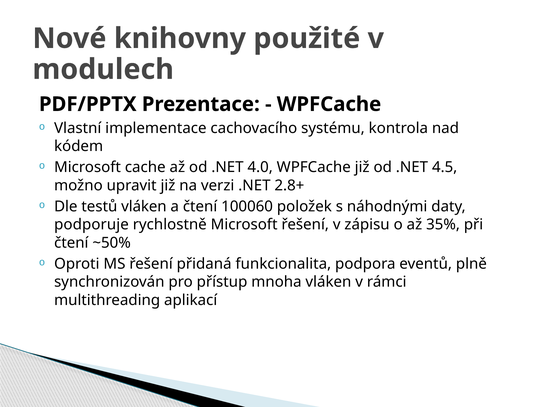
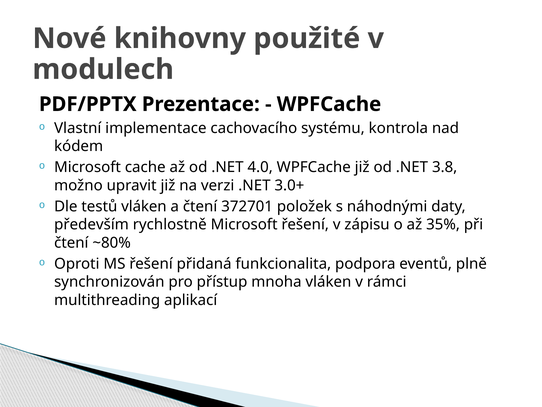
4.5: 4.5 -> 3.8
2.8+: 2.8+ -> 3.0+
100060: 100060 -> 372701
podporuje: podporuje -> především
~50%: ~50% -> ~80%
